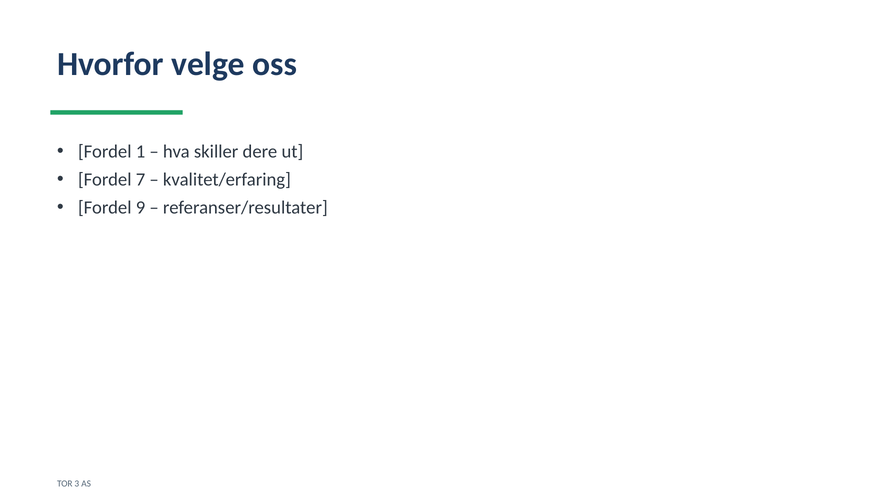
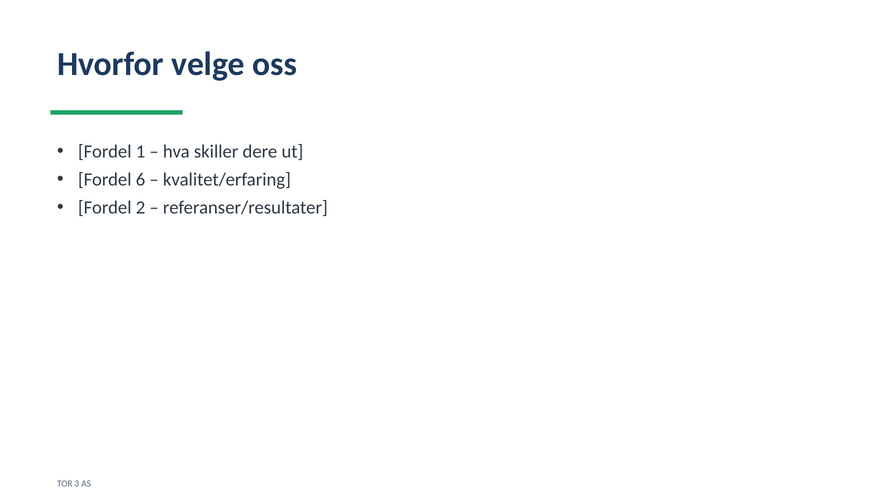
7: 7 -> 6
9: 9 -> 2
